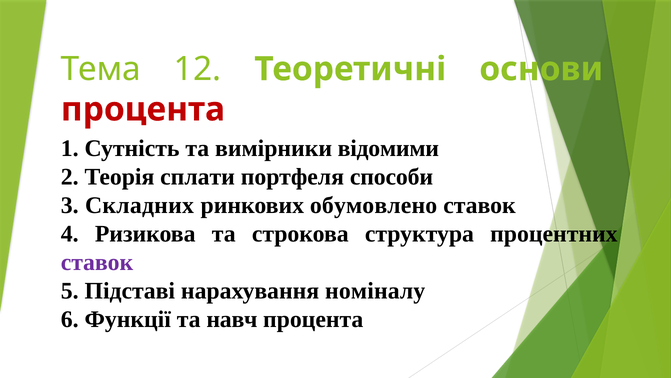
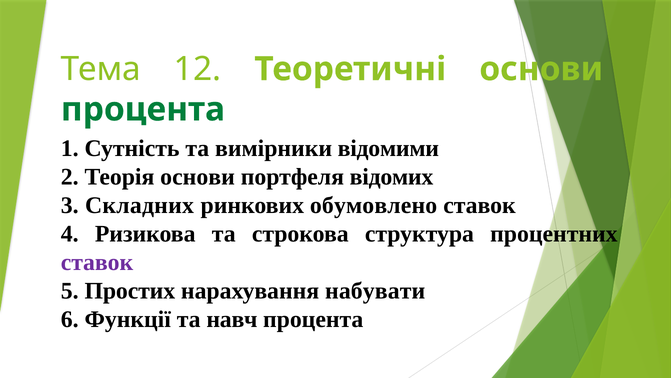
процента at (143, 109) colour: red -> green
Теорія сплати: сплати -> основи
способи: способи -> відомих
Підставі: Підставі -> Простих
номіналу: номіналу -> набувати
